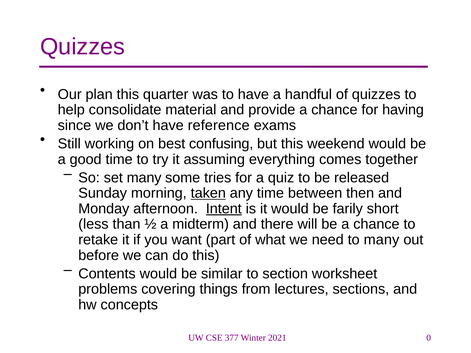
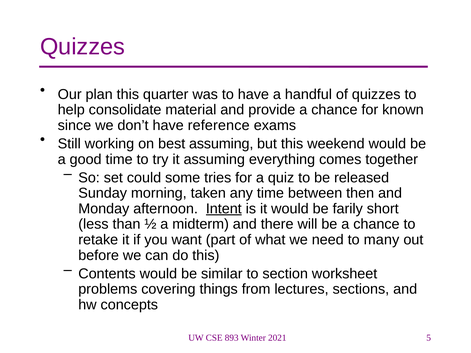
having: having -> known
best confusing: confusing -> assuming
set many: many -> could
taken underline: present -> none
377: 377 -> 893
0: 0 -> 5
